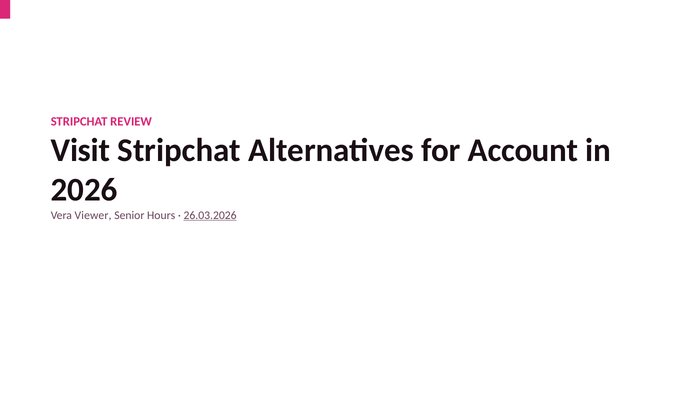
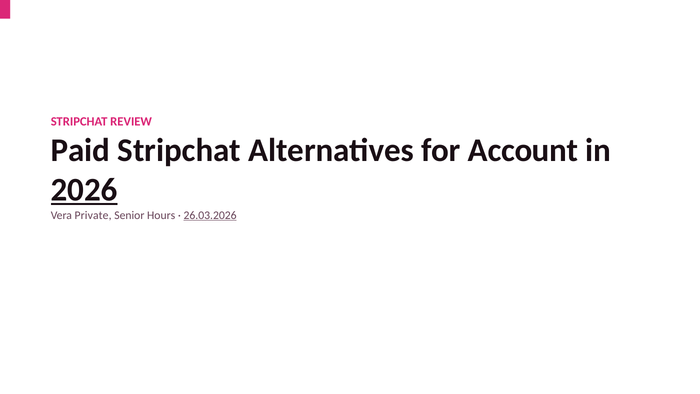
Visit: Visit -> Paid
2026 underline: none -> present
Viewer: Viewer -> Private
